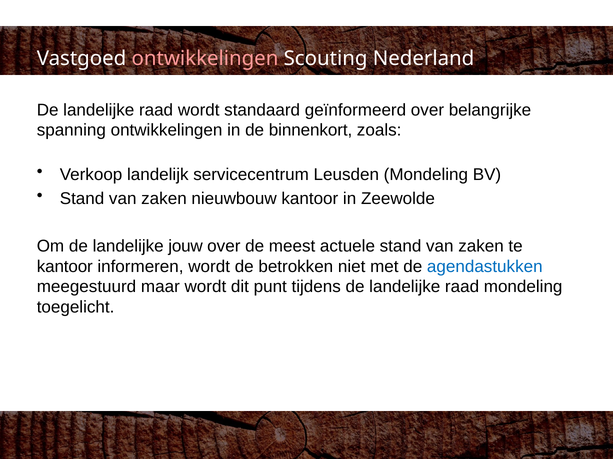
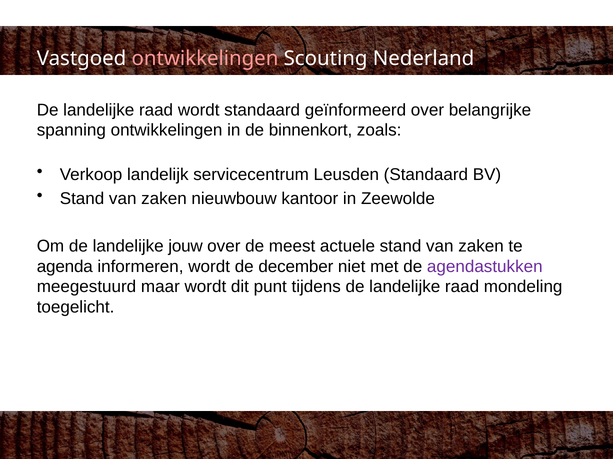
Leusden Mondeling: Mondeling -> Standaard
kantoor at (65, 267): kantoor -> agenda
betrokken: betrokken -> december
agendastukken colour: blue -> purple
